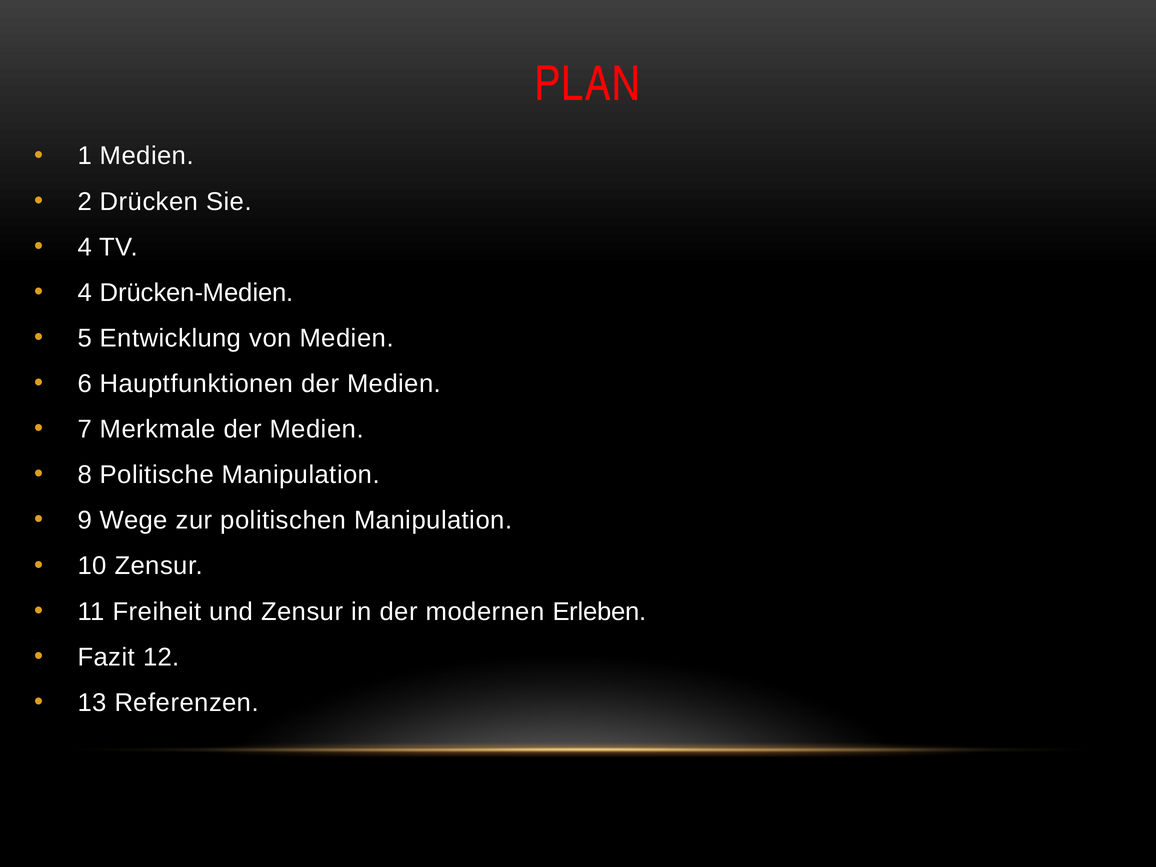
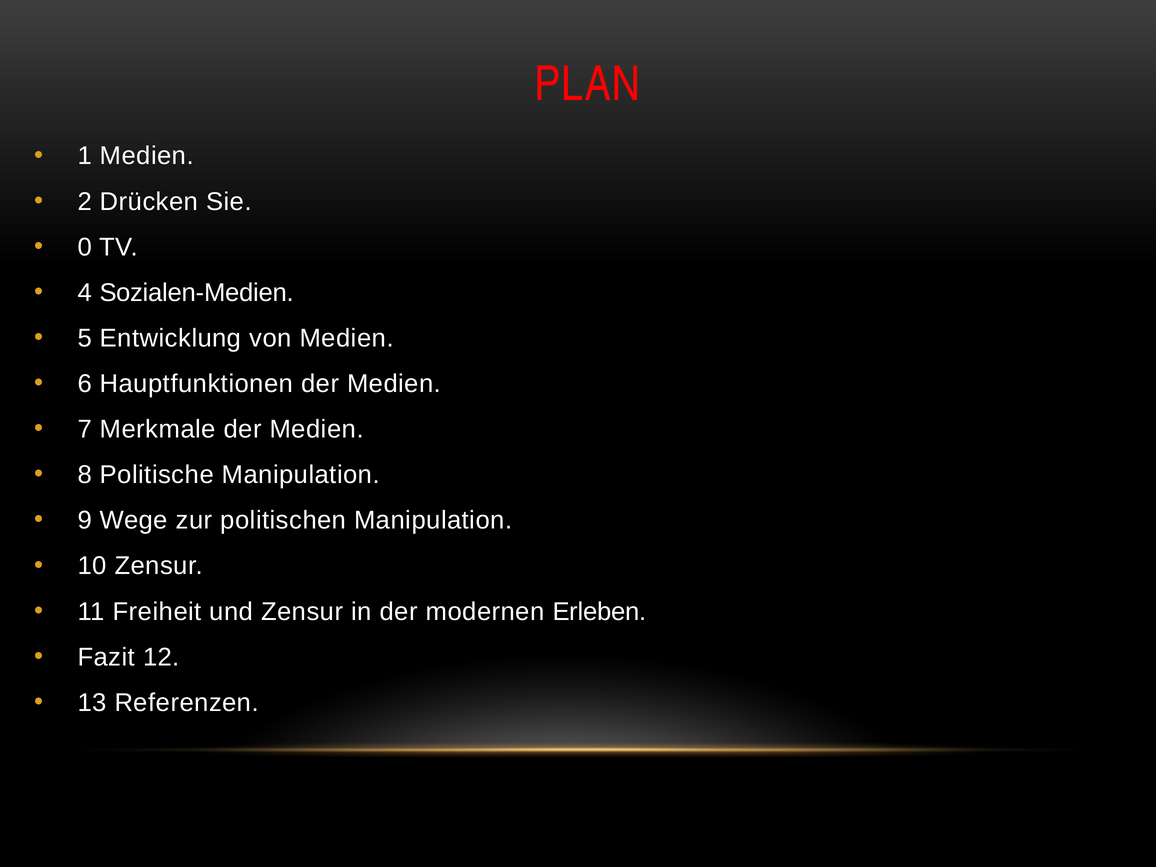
4 at (85, 247): 4 -> 0
Drücken-Medien: Drücken-Medien -> Sozialen-Medien
